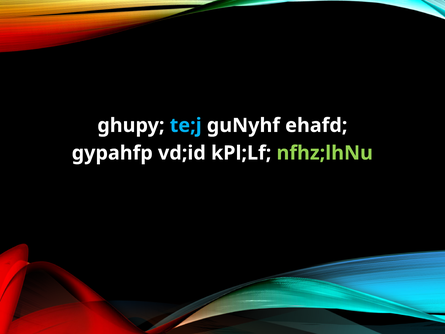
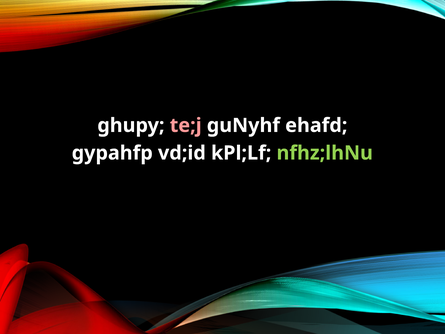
te;j colour: light blue -> pink
